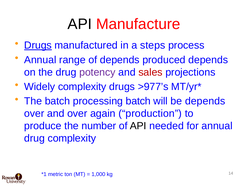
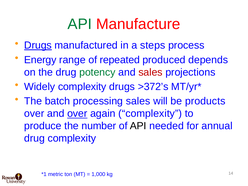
API at (80, 24) colour: black -> green
Annual at (40, 60): Annual -> Energy
of depends: depends -> repeated
potency colour: purple -> green
>977’s: >977’s -> >372’s
processing batch: batch -> sales
be depends: depends -> products
over at (77, 114) underline: none -> present
again production: production -> complexity
